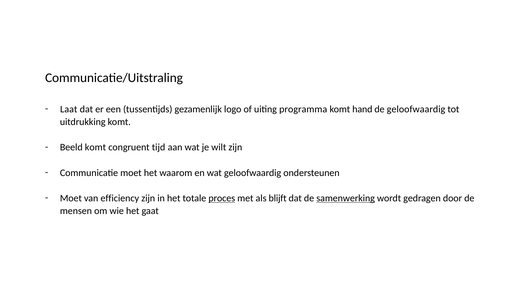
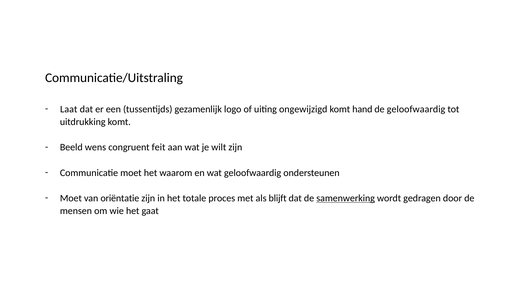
programma: programma -> ongewijzigd
Beeld komt: komt -> wens
tijd: tijd -> feit
efficiency: efficiency -> oriëntatie
proces underline: present -> none
